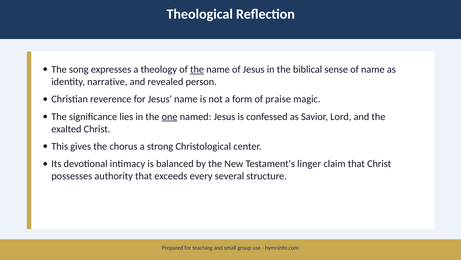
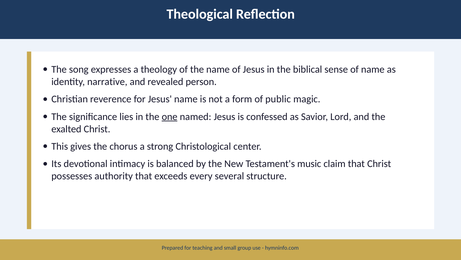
the at (197, 69) underline: present -> none
praise: praise -> public
linger: linger -> music
